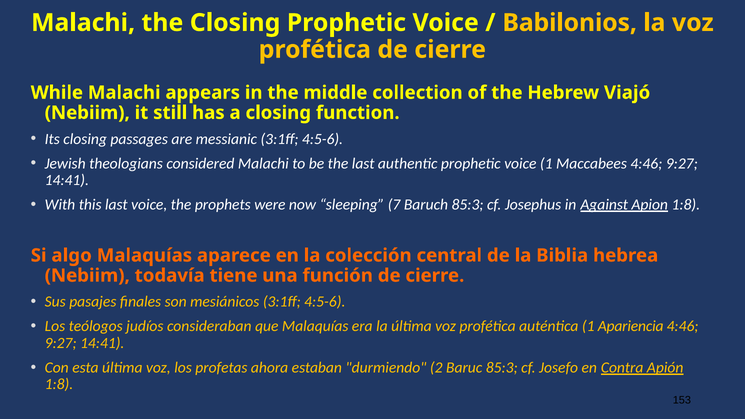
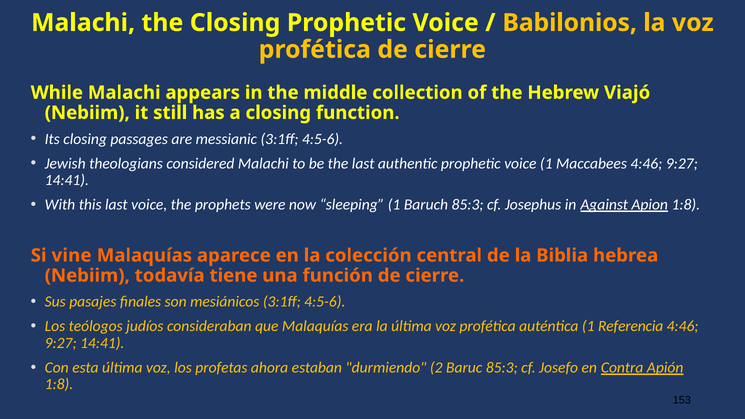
sleeping 7: 7 -> 1
algo: algo -> vine
Apariencia: Apariencia -> Referencia
